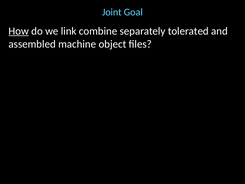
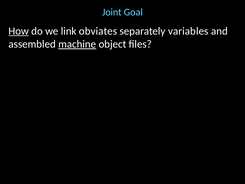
combine: combine -> obviates
tolerated: tolerated -> variables
machine underline: none -> present
